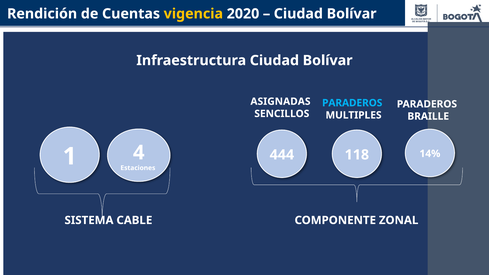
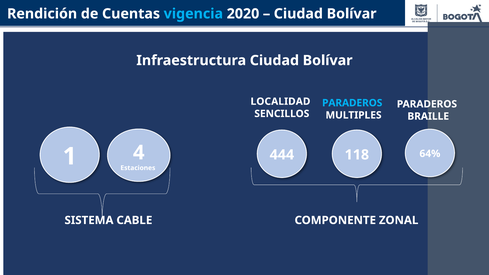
vigencia colour: yellow -> light blue
ASIGNADAS: ASIGNADAS -> LOCALIDAD
14%: 14% -> 64%
